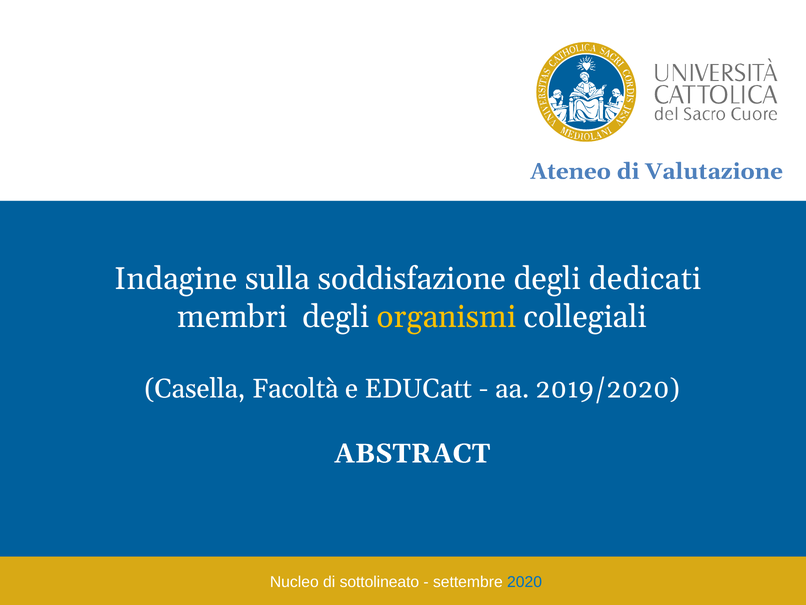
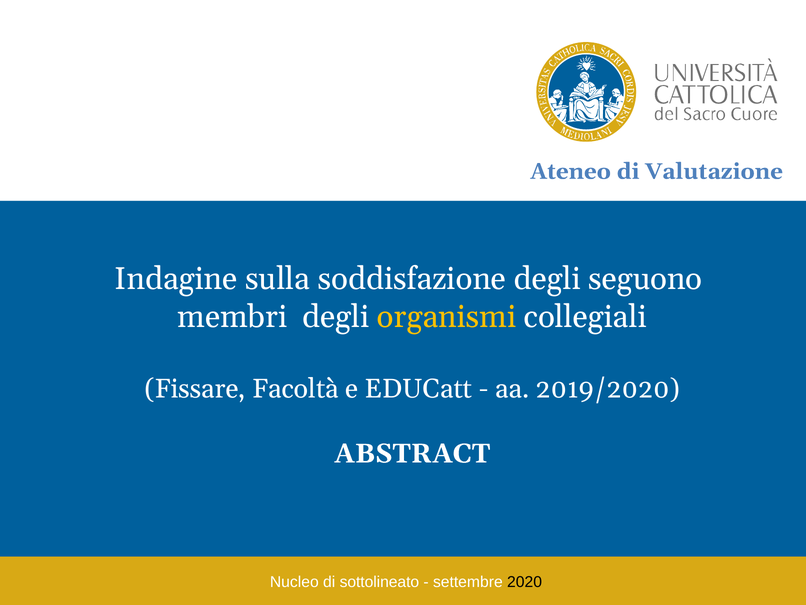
dedicati: dedicati -> seguono
Casella: Casella -> Fissare
2020 colour: blue -> black
